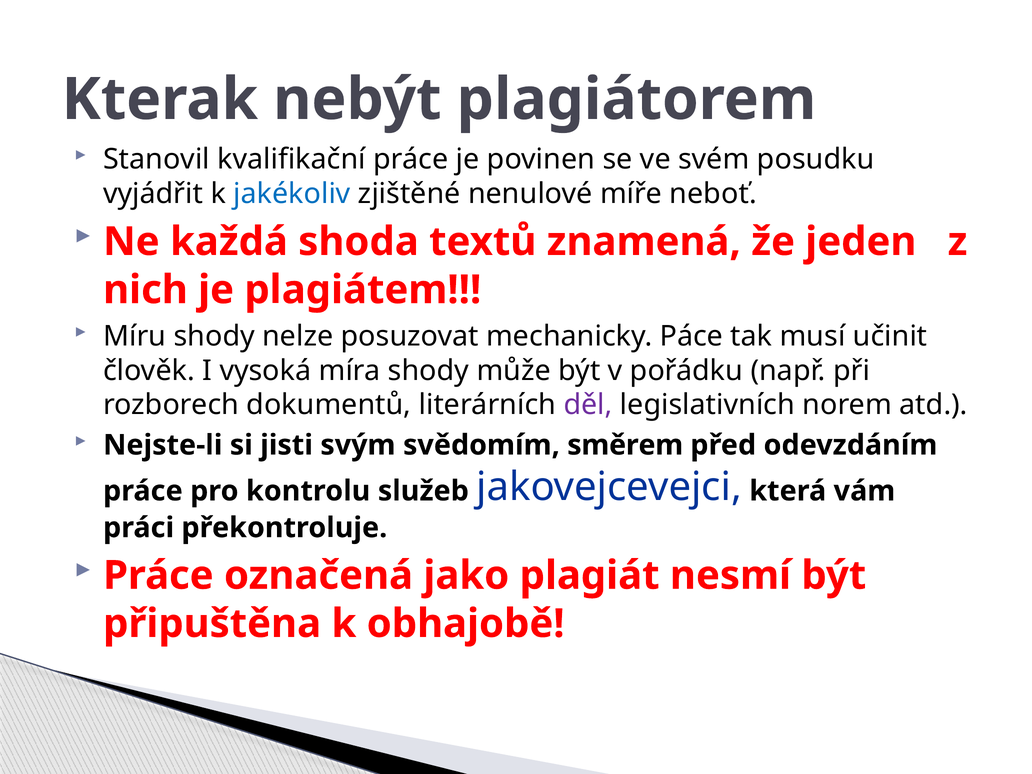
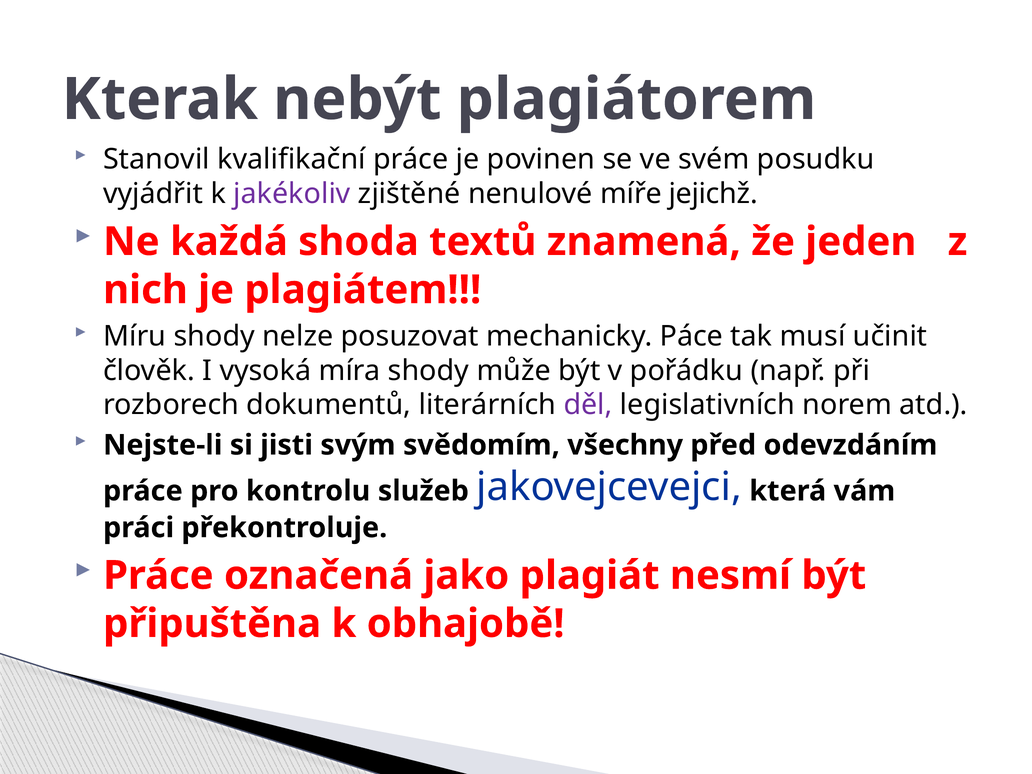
jakékoliv colour: blue -> purple
neboť: neboť -> jejichž
směrem: směrem -> všechny
